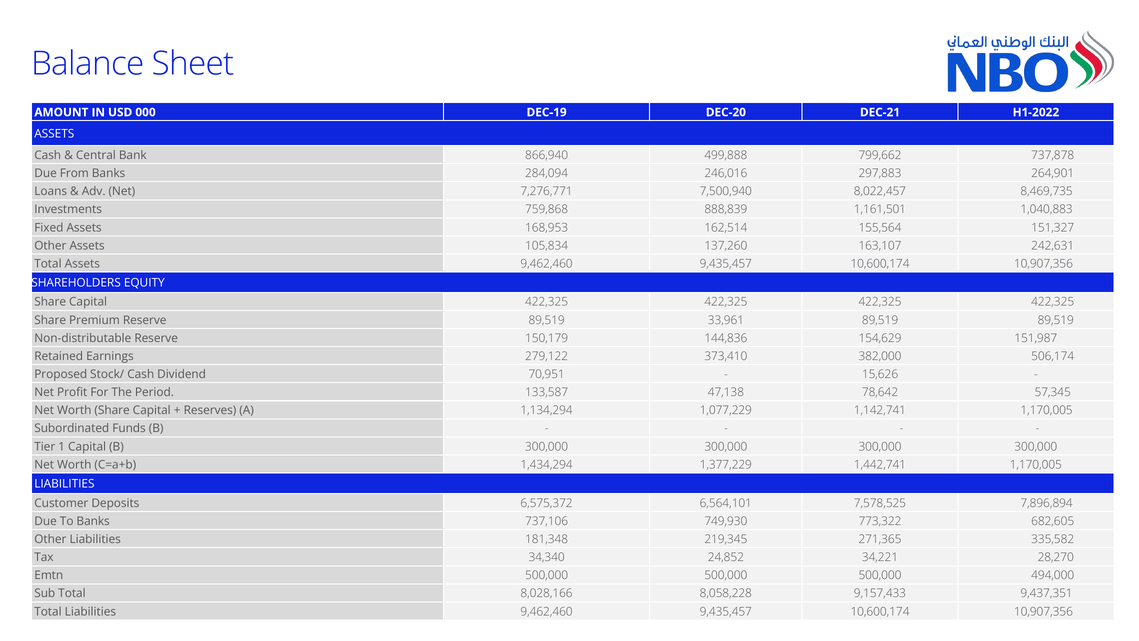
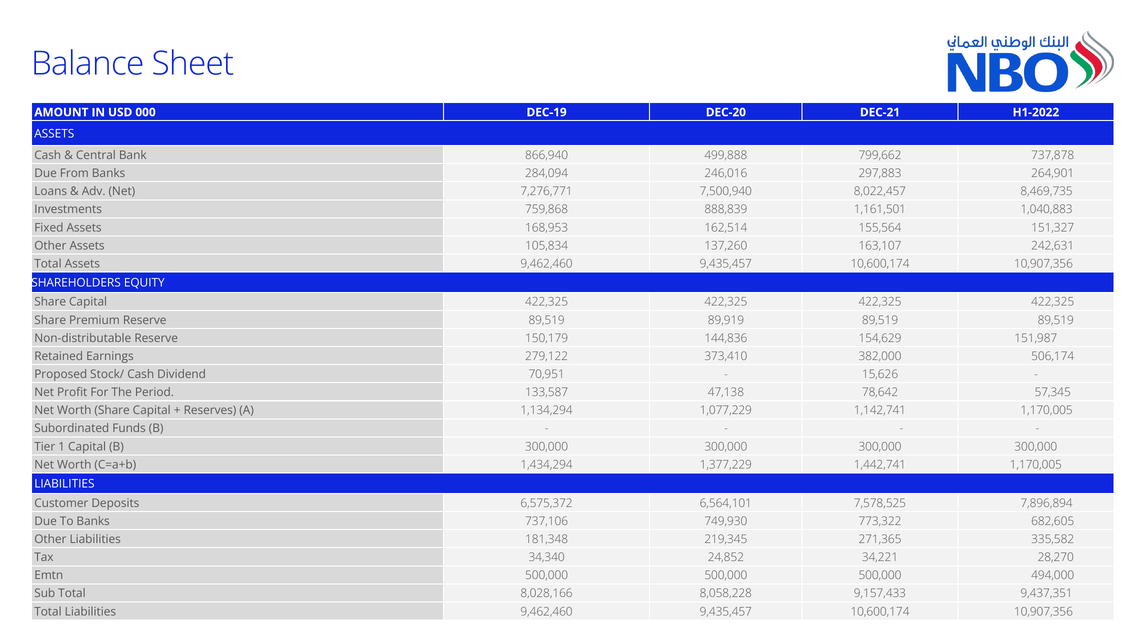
33,961: 33,961 -> 89,919
